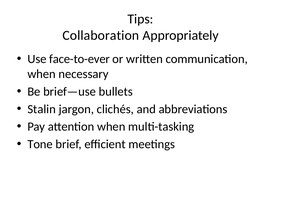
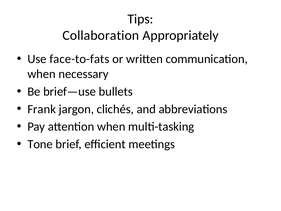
face-to-ever: face-to-ever -> face-to-fats
Stalin: Stalin -> Frank
